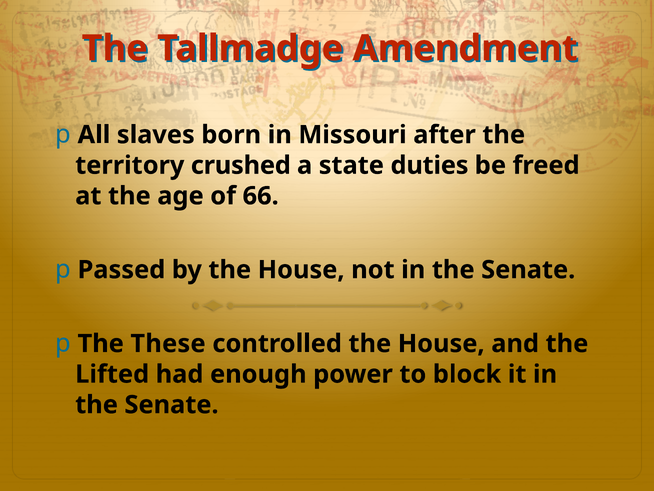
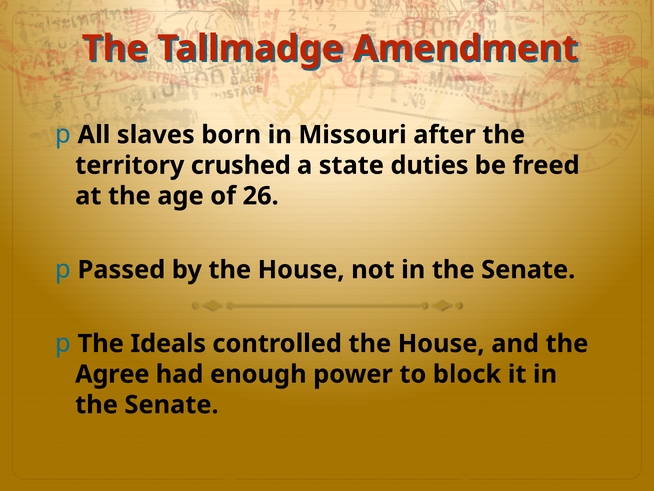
66: 66 -> 26
These: These -> Ideals
Lifted: Lifted -> Agree
